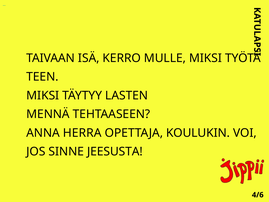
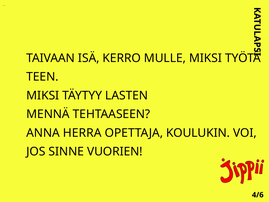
JEESUSTA: JEESUSTA -> VUORIEN
